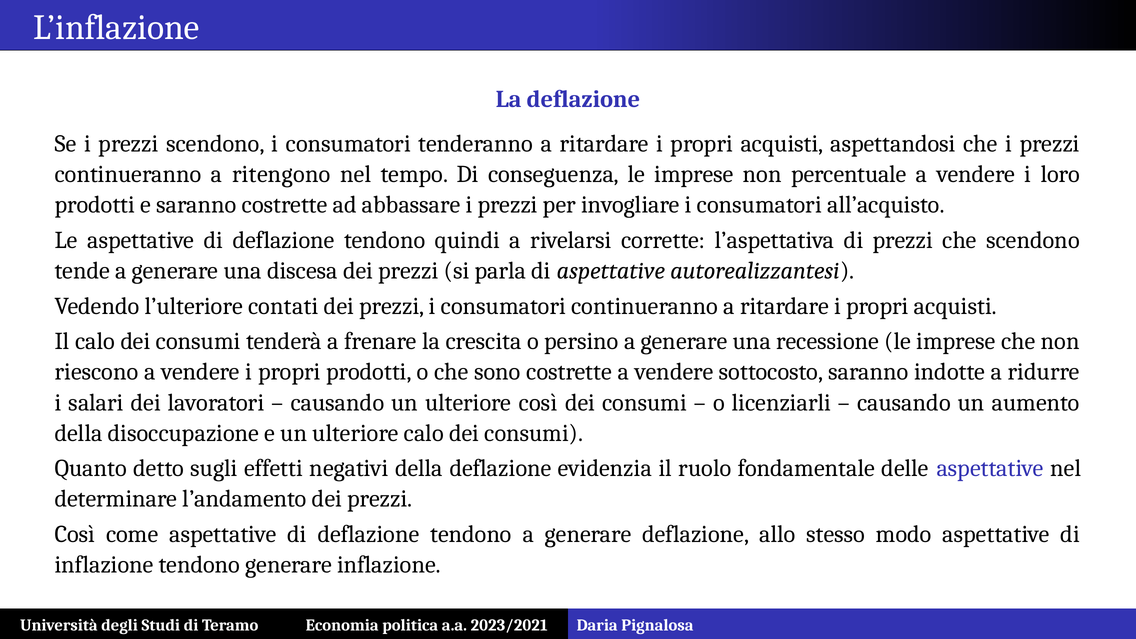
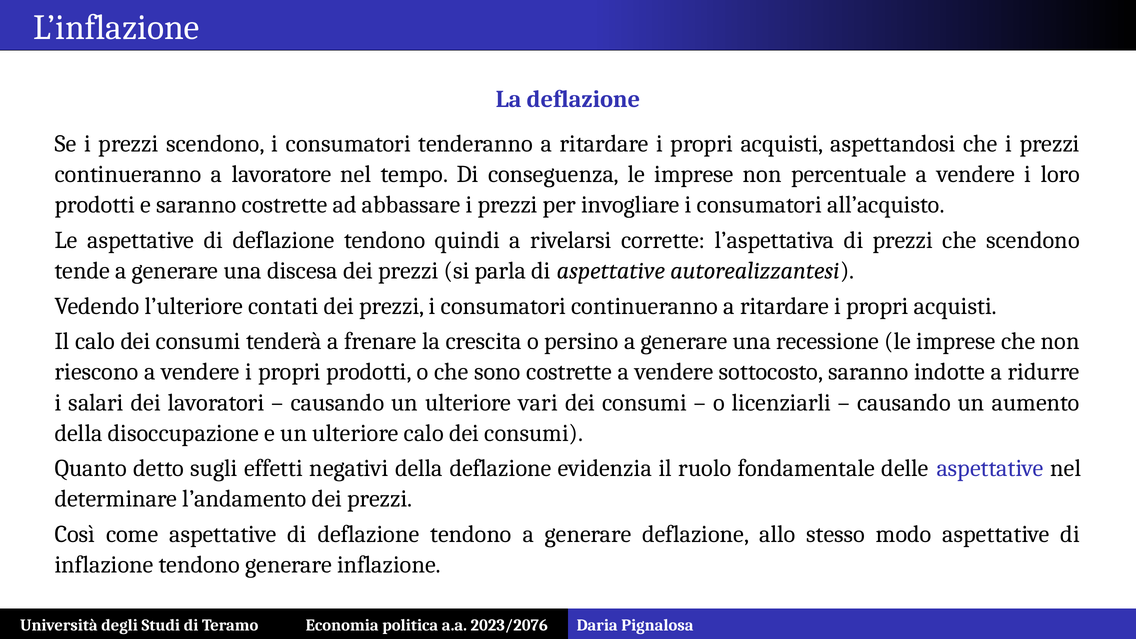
ritengono: ritengono -> lavoratore
ulteriore così: così -> vari
2023/2021: 2023/2021 -> 2023/2076
